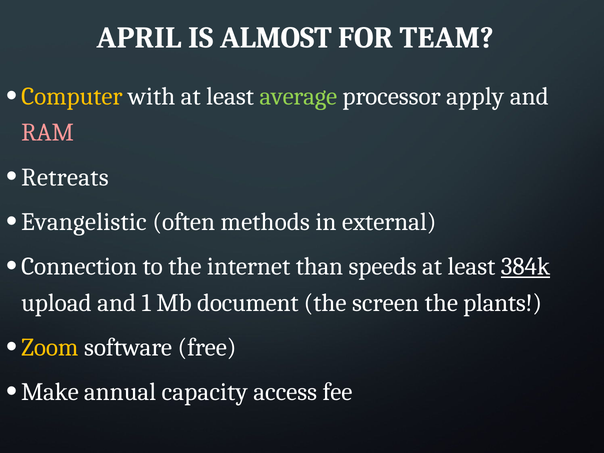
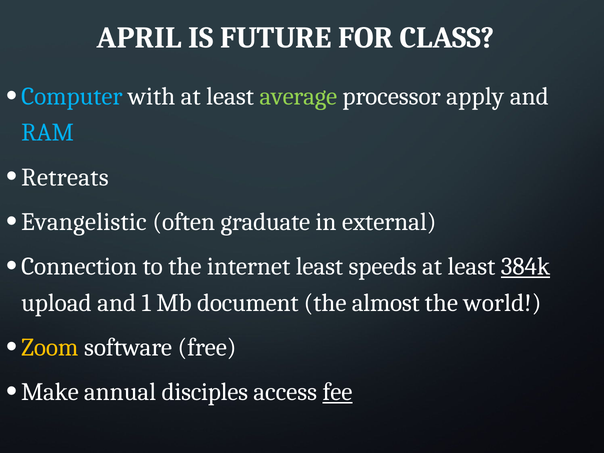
ALMOST: ALMOST -> FUTURE
TEAM: TEAM -> CLASS
Computer colour: yellow -> light blue
RAM colour: pink -> light blue
methods: methods -> graduate
internet than: than -> least
screen: screen -> almost
plants: plants -> world
capacity: capacity -> disciples
fee underline: none -> present
